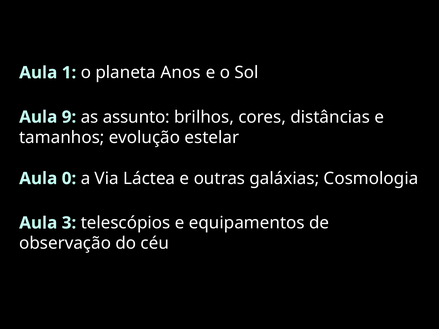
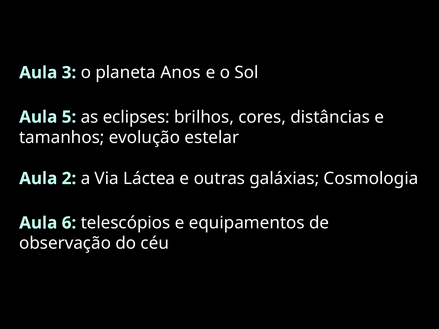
1: 1 -> 3
9: 9 -> 5
assunto: assunto -> eclipses
0: 0 -> 2
3: 3 -> 6
